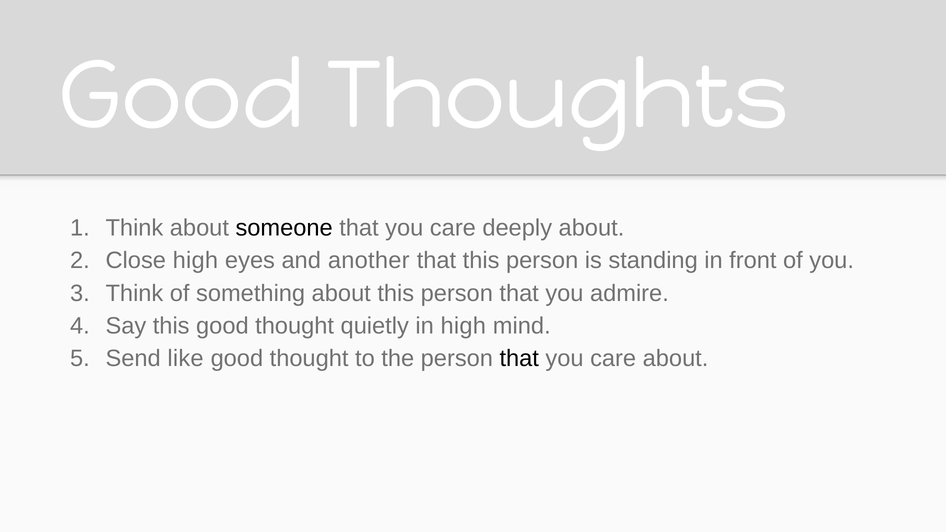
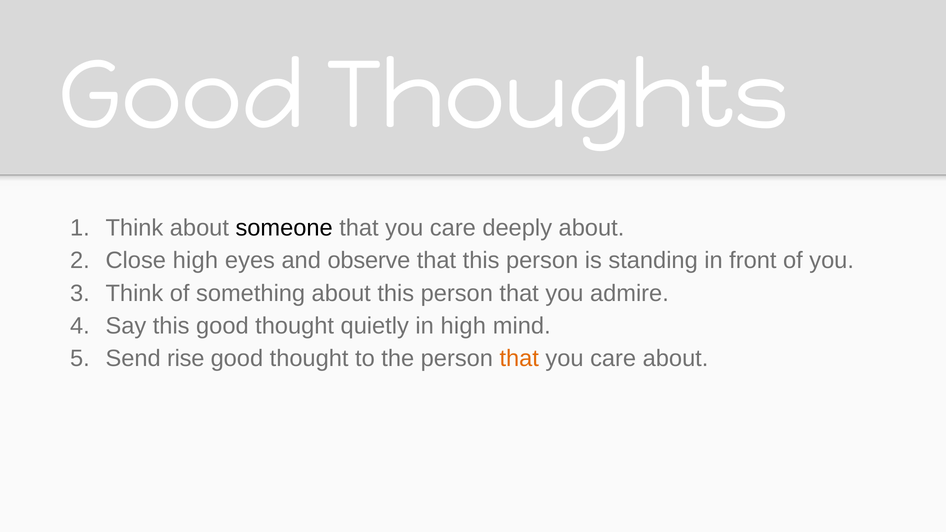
another: another -> observe
like: like -> rise
that at (519, 359) colour: black -> orange
